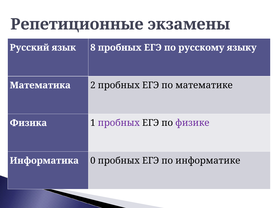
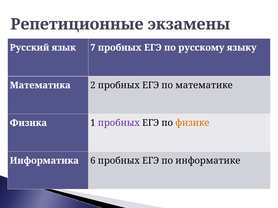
8: 8 -> 7
физике colour: purple -> orange
0: 0 -> 6
